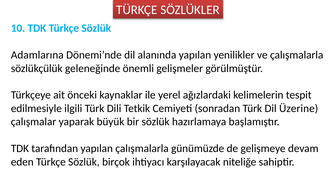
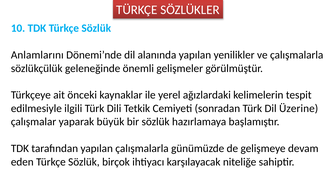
Adamlarına: Adamlarına -> Anlamlarını
